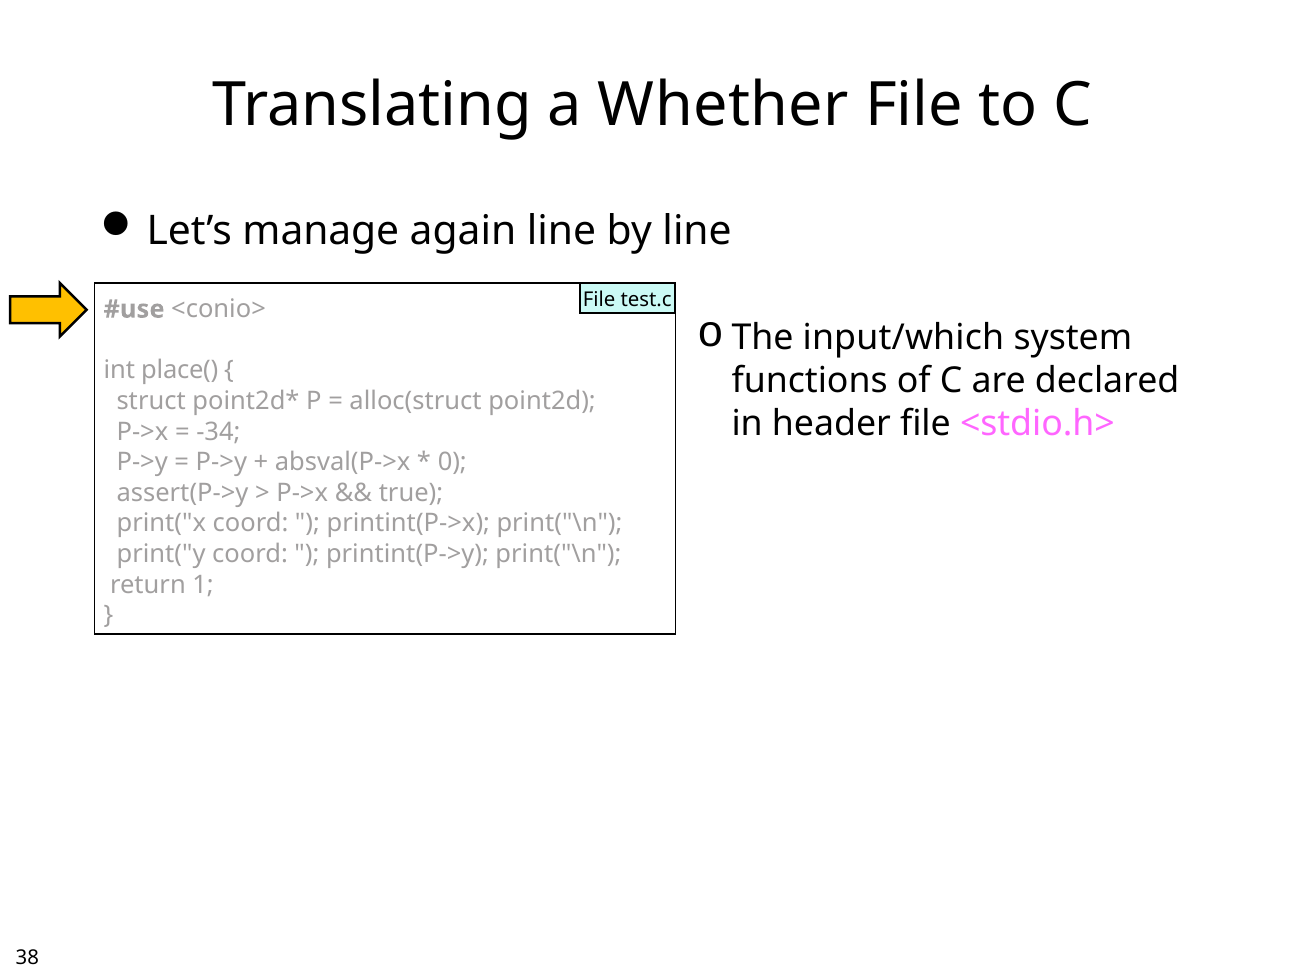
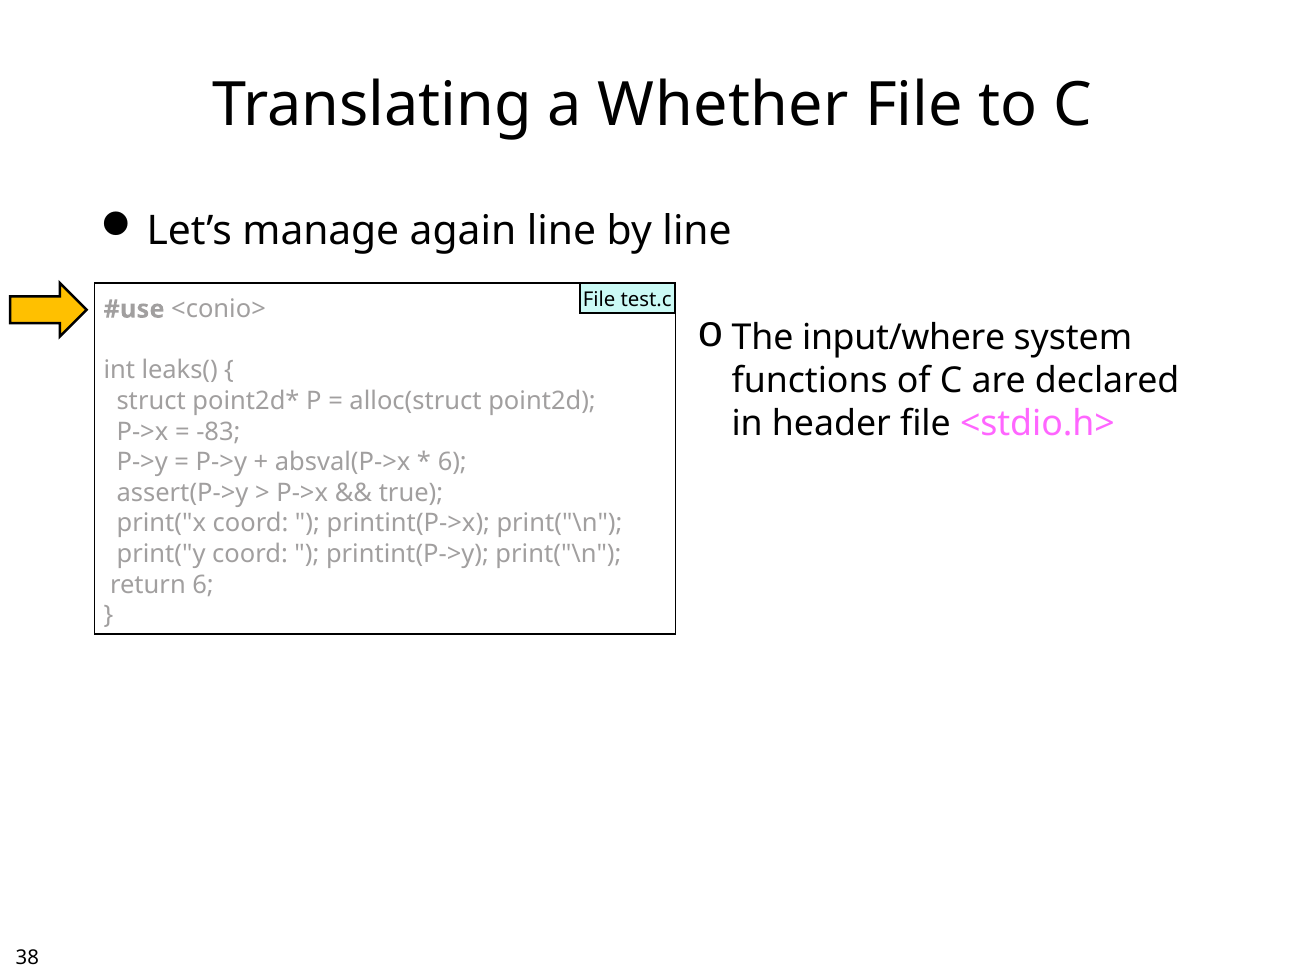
input/which: input/which -> input/where
place(: place( -> leaks(
-34: -34 -> -83
0 at (452, 462): 0 -> 6
return 1: 1 -> 6
